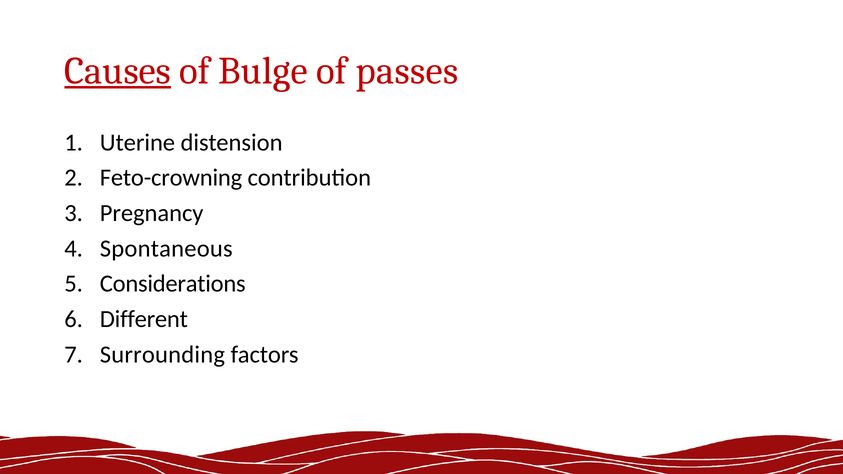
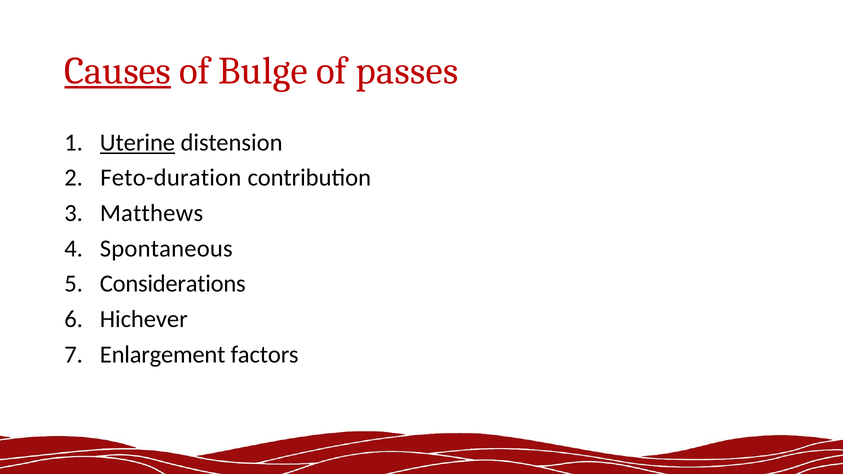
Uterine underline: none -> present
Feto-crowning: Feto-crowning -> Feto-duration
Pregnancy: Pregnancy -> Matthews
Different: Different -> Hichever
Surrounding: Surrounding -> Enlargement
